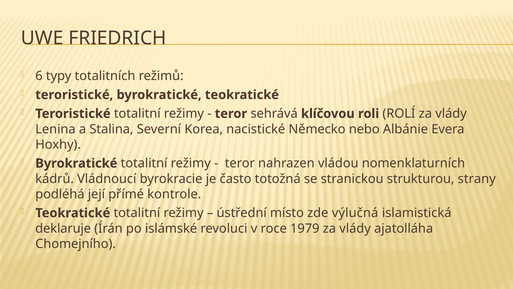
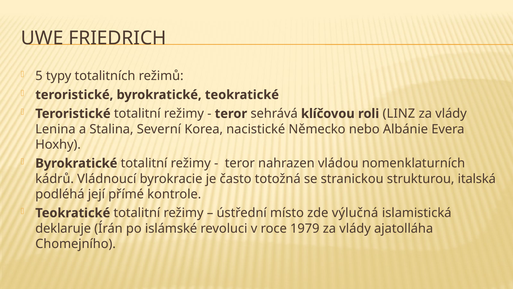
6: 6 -> 5
ROLÍ: ROLÍ -> LINZ
strany: strany -> italská
